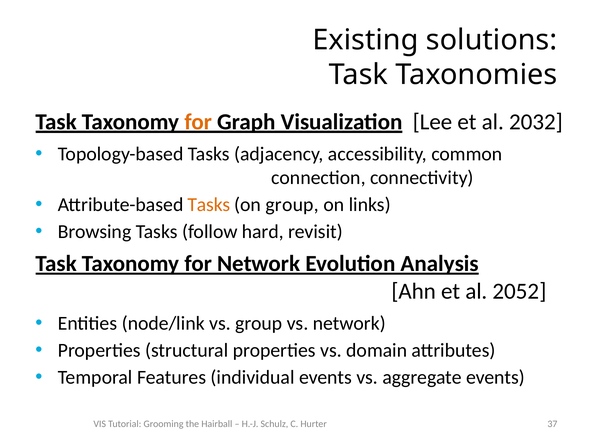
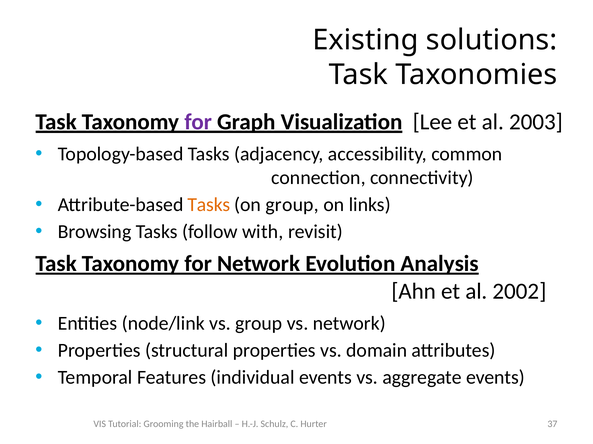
for at (198, 122) colour: orange -> purple
2032: 2032 -> 2003
hard: hard -> with
2052: 2052 -> 2002
